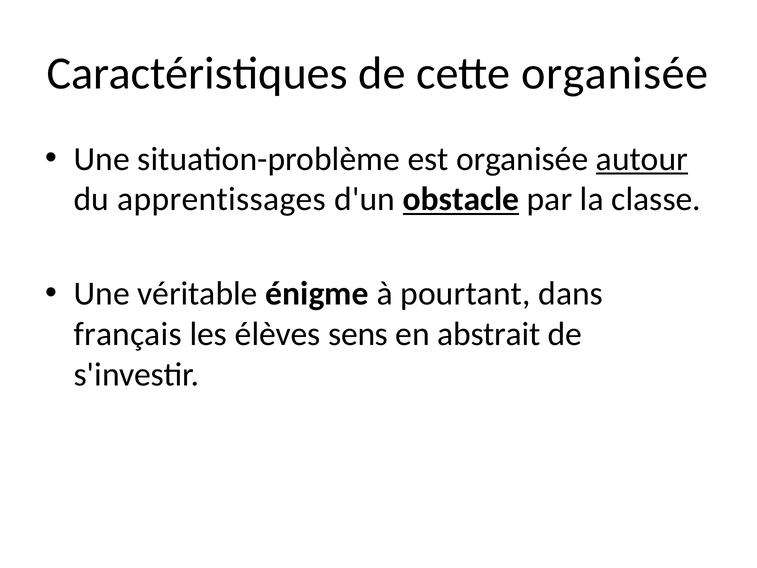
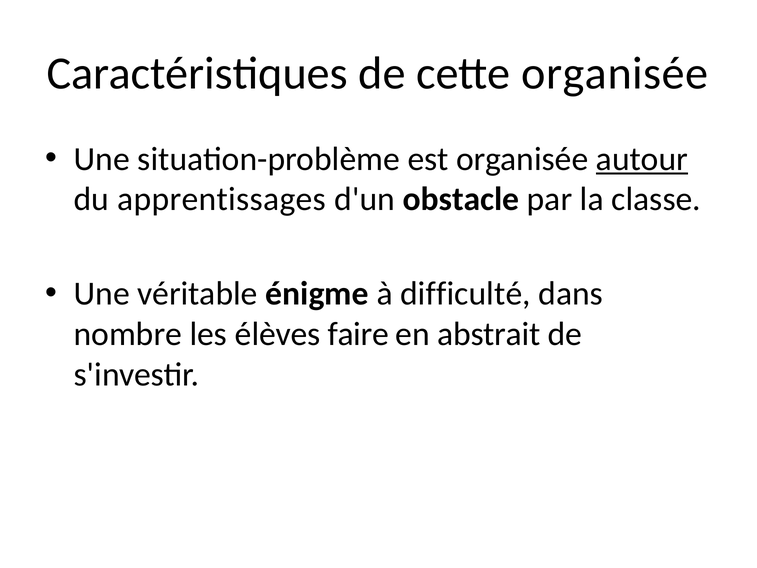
obstacle underline: present -> none
pourtant: pourtant -> difficulté
français: français -> nombre
sens: sens -> faire
